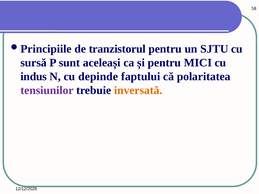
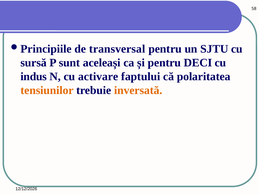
tranzistorul: tranzistorul -> transversal
MICI: MICI -> DECI
depinde: depinde -> activare
tensiunilor colour: purple -> orange
